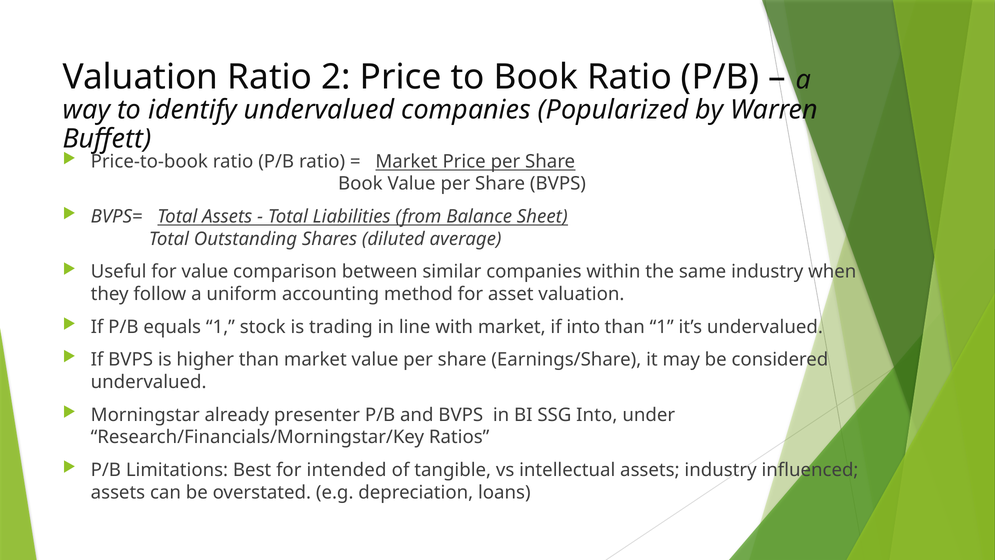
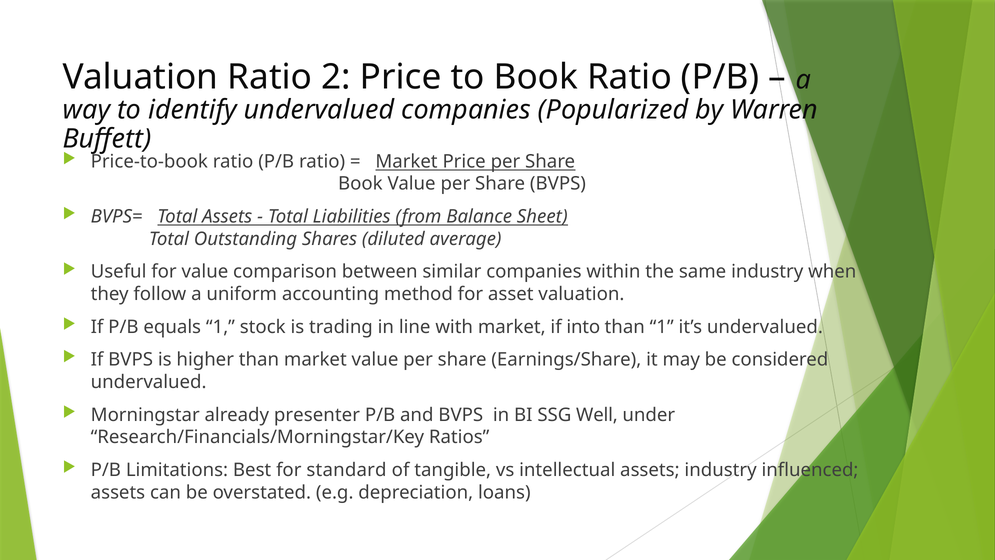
SSG Into: Into -> Well
intended: intended -> standard
